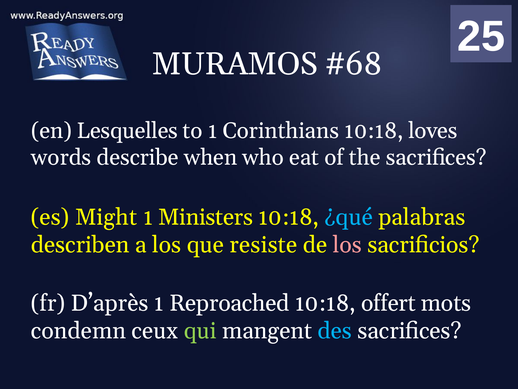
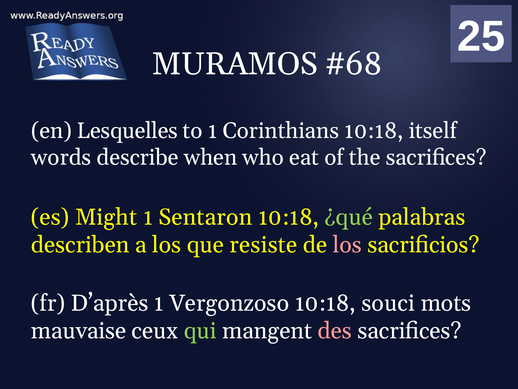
loves: loves -> itself
Ministers: Ministers -> Sentaron
¿qué colour: light blue -> light green
Reproached: Reproached -> Vergonzoso
offert: offert -> souci
condemn: condemn -> mauvaise
des colour: light blue -> pink
